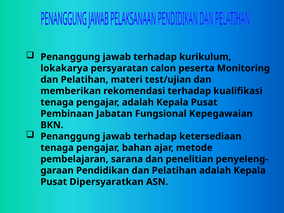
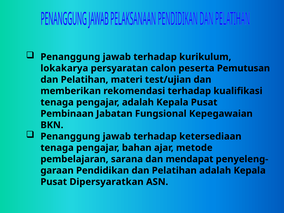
Monitoring: Monitoring -> Pemutusan
penelitian: penelitian -> mendapat
